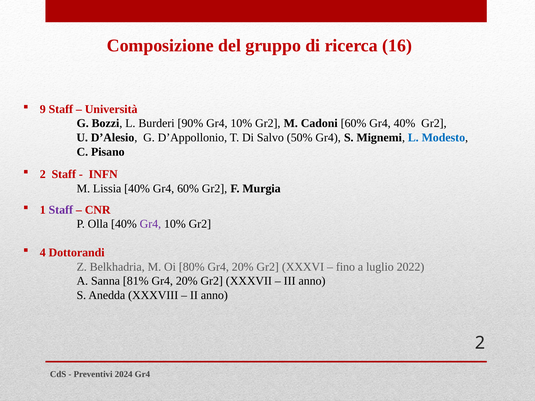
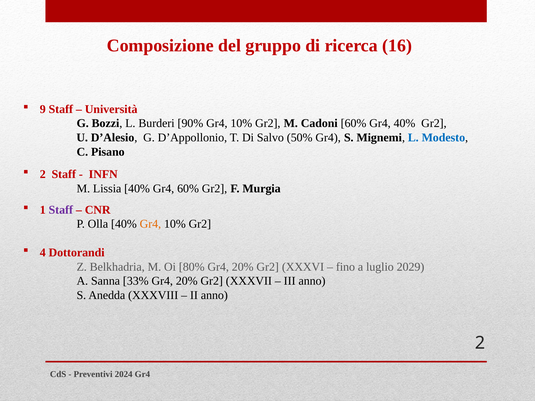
Gr4 at (150, 224) colour: purple -> orange
2022: 2022 -> 2029
81%: 81% -> 33%
